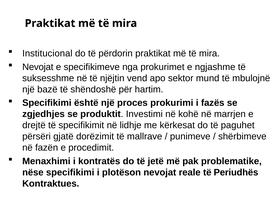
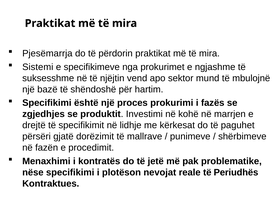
Institucional: Institucional -> Pjesëmarrja
Nevojat at (38, 67): Nevojat -> Sistemi
